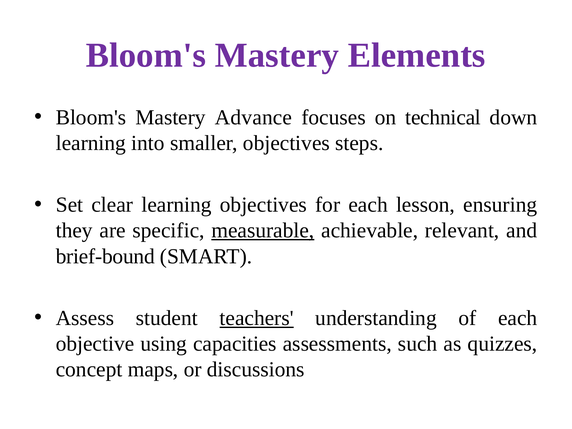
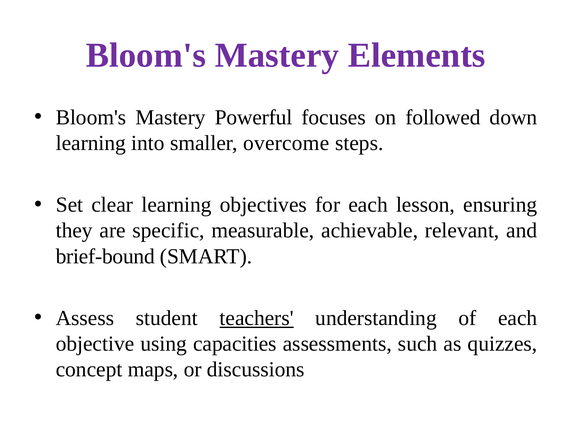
Advance: Advance -> Powerful
technical: technical -> followed
smaller objectives: objectives -> overcome
measurable underline: present -> none
